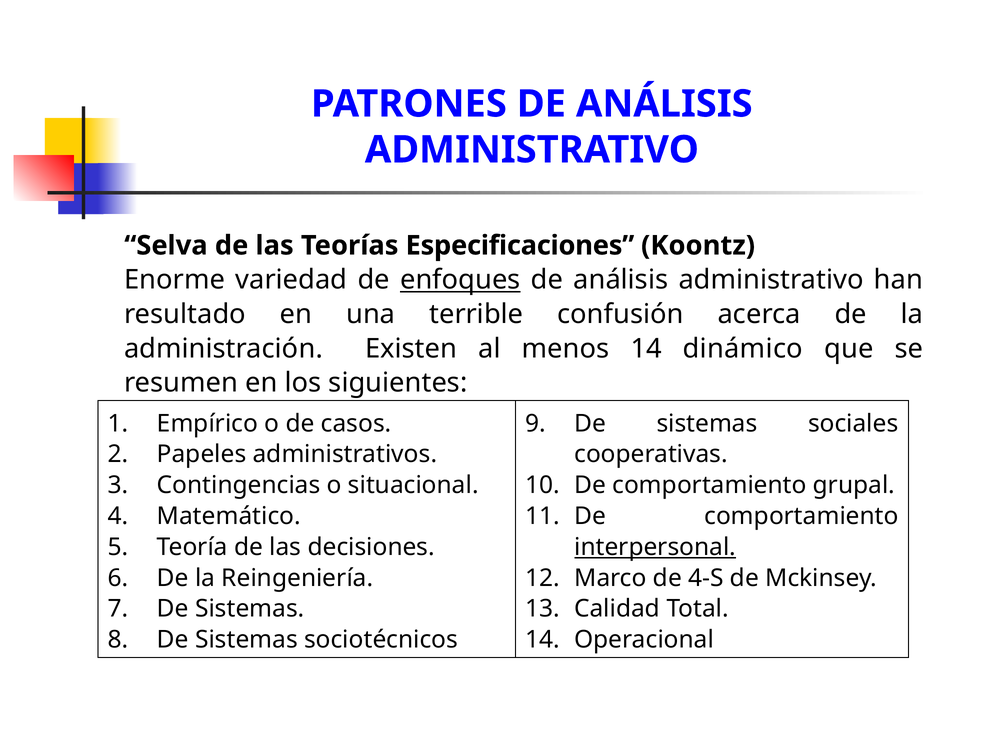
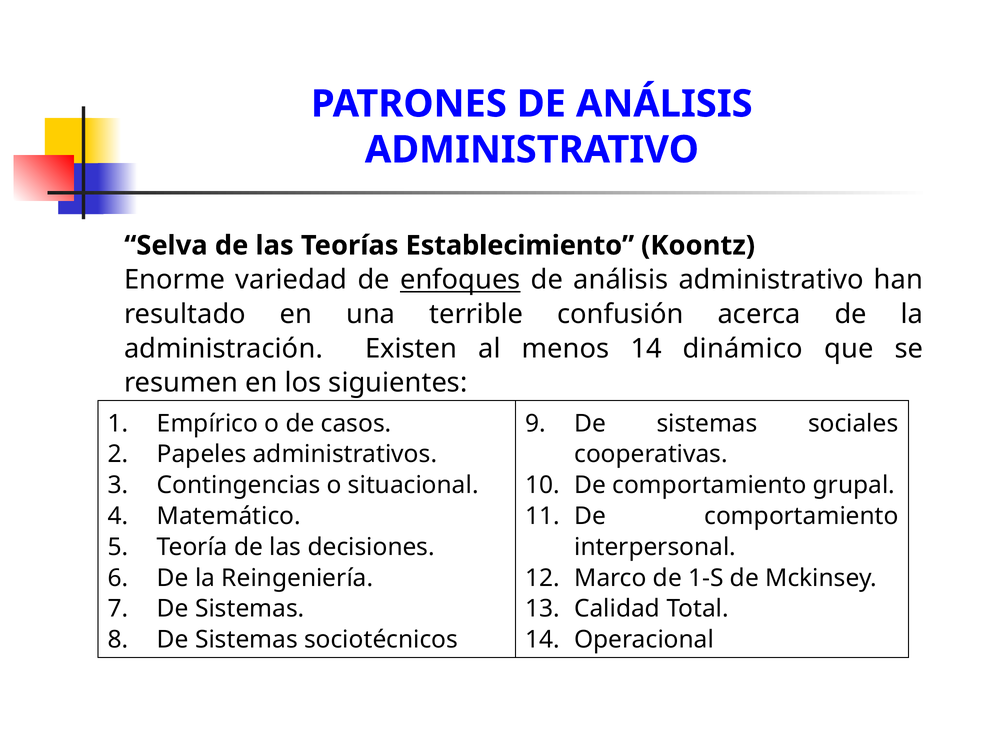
Especificaciones: Especificaciones -> Establecimiento
interpersonal underline: present -> none
4-S: 4-S -> 1-S
